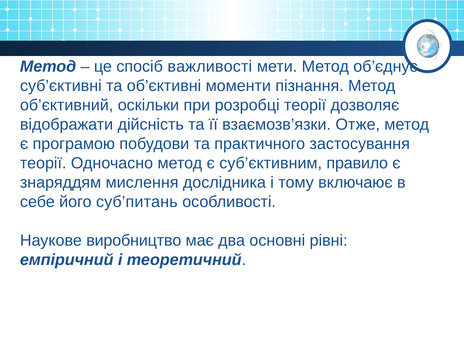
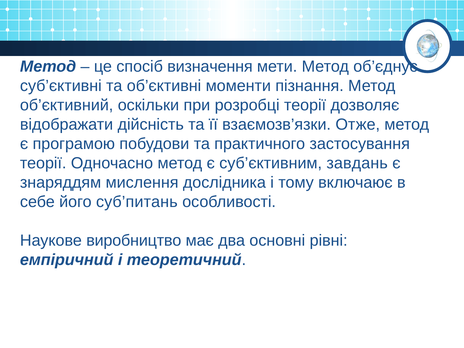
важливості: важливості -> визначення
правило: правило -> завдань
